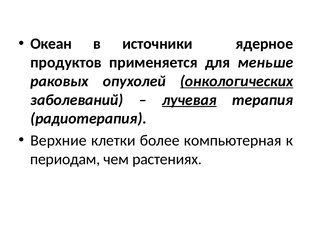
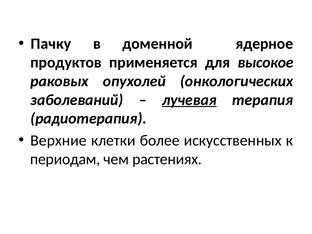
Океан: Океан -> Пачку
источники: источники -> доменной
меньше: меньше -> высокое
онкологических underline: present -> none
компьютерная: компьютерная -> искусственных
